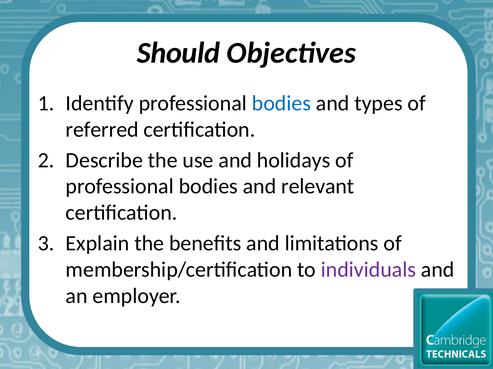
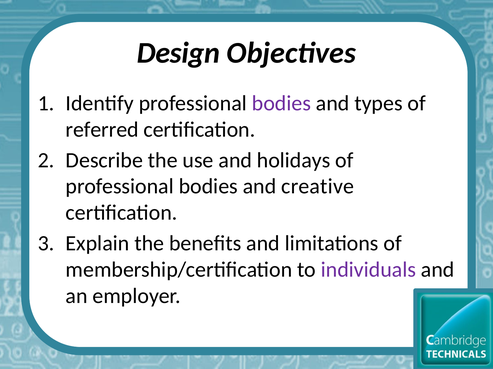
Should: Should -> Design
bodies at (281, 103) colour: blue -> purple
relevant: relevant -> creative
